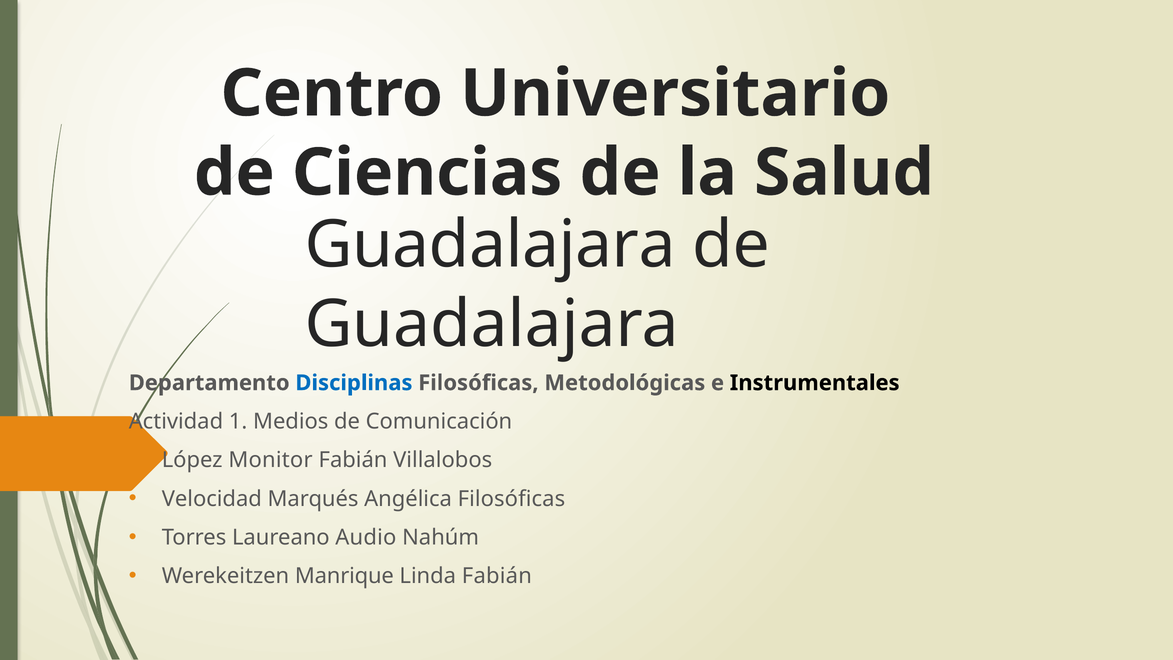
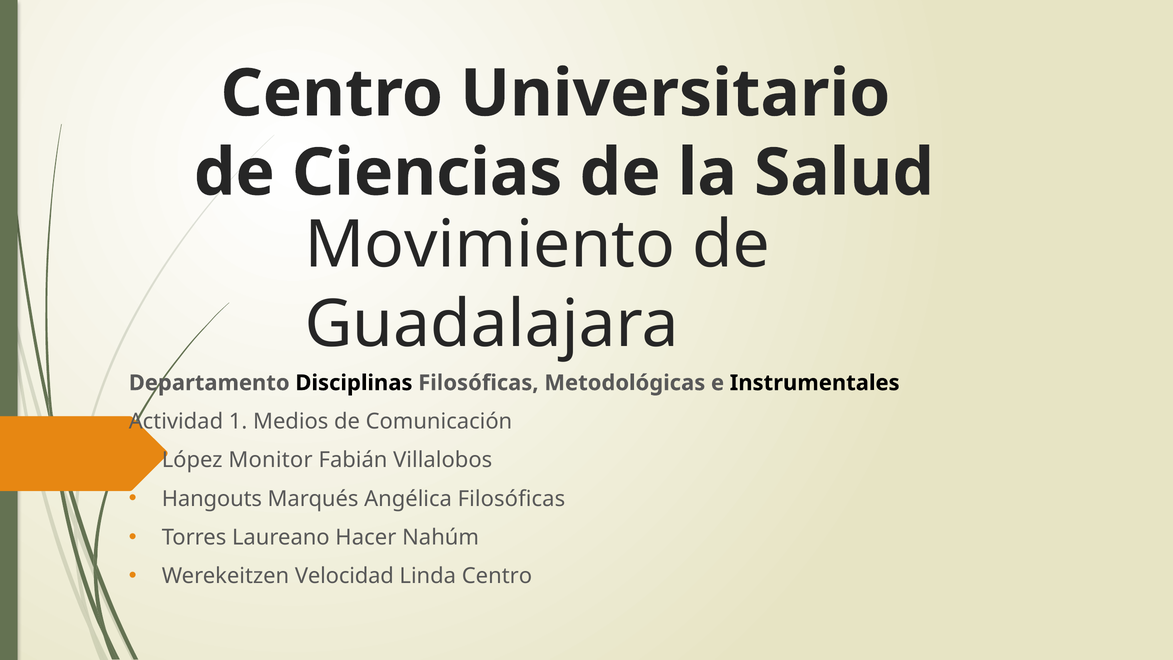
Guadalajara at (490, 245): Guadalajara -> Movimiento
Disciplinas colour: blue -> black
Velocidad: Velocidad -> Hangouts
Audio: Audio -> Hacer
Manrique: Manrique -> Velocidad
Linda Fabián: Fabián -> Centro
